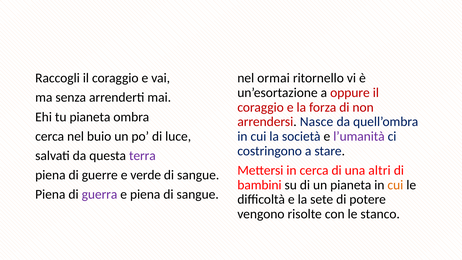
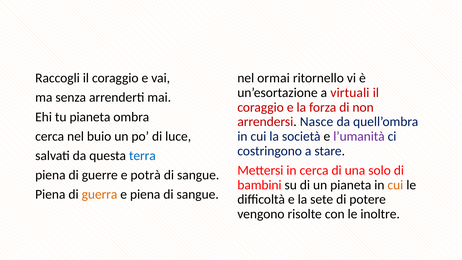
oppure: oppure -> virtuali
terra colour: purple -> blue
altri: altri -> solo
verde: verde -> potrà
guerra colour: purple -> orange
stanco: stanco -> inoltre
